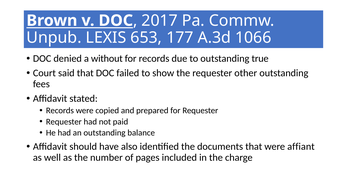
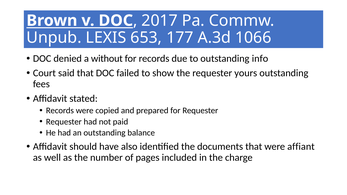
true: true -> info
other: other -> yours
